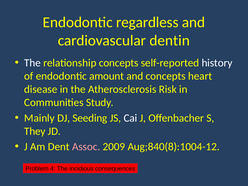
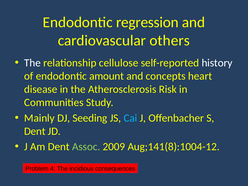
regardless: regardless -> regression
dentin: dentin -> others
relationship concepts: concepts -> cellulose
Cai colour: white -> light blue
They at (35, 131): They -> Dent
Assoc colour: pink -> light green
Aug;840(8):1004-12: Aug;840(8):1004-12 -> Aug;141(8):1004-12
